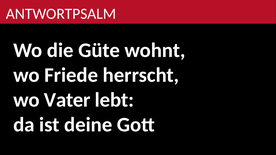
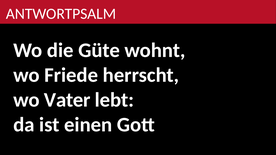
deine: deine -> einen
